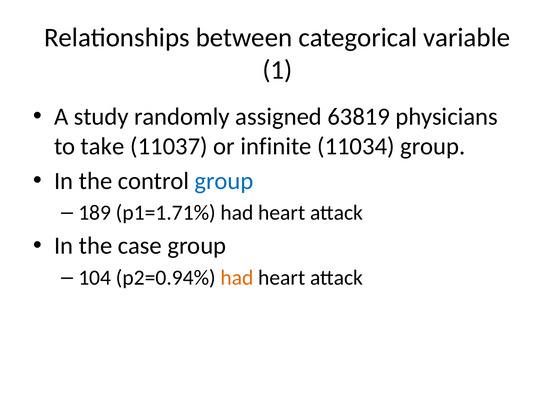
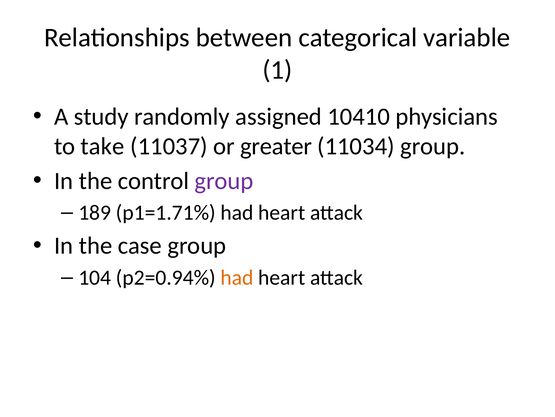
63819: 63819 -> 10410
infinite: infinite -> greater
group at (224, 181) colour: blue -> purple
